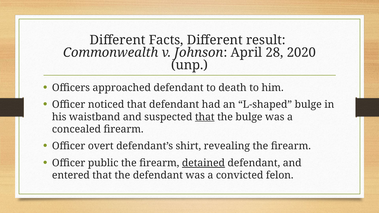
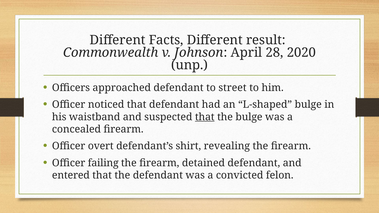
death: death -> street
public: public -> failing
detained underline: present -> none
